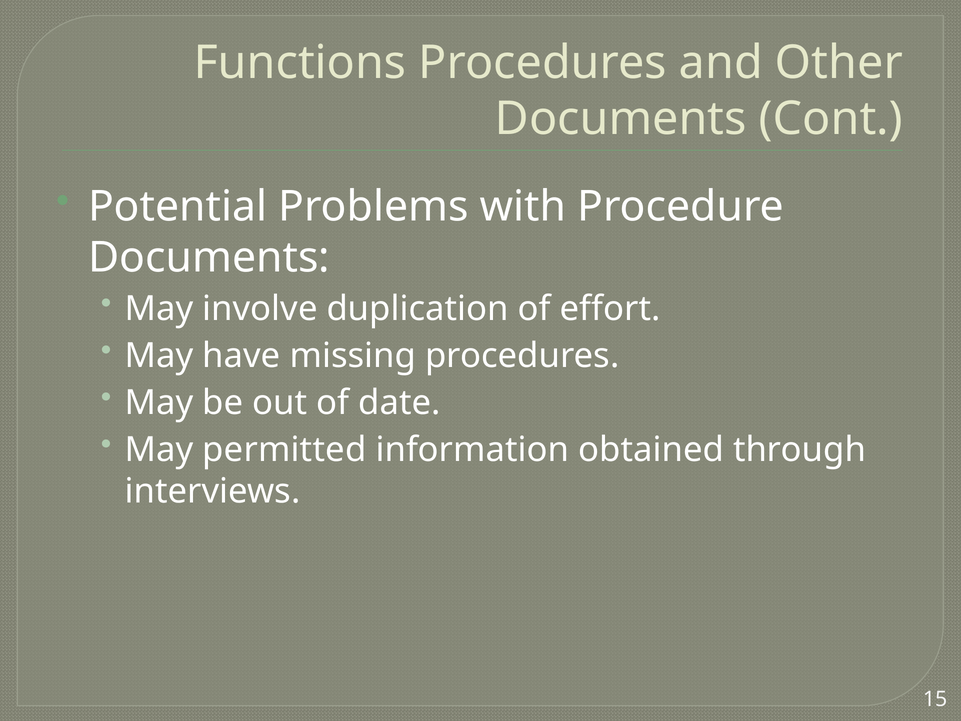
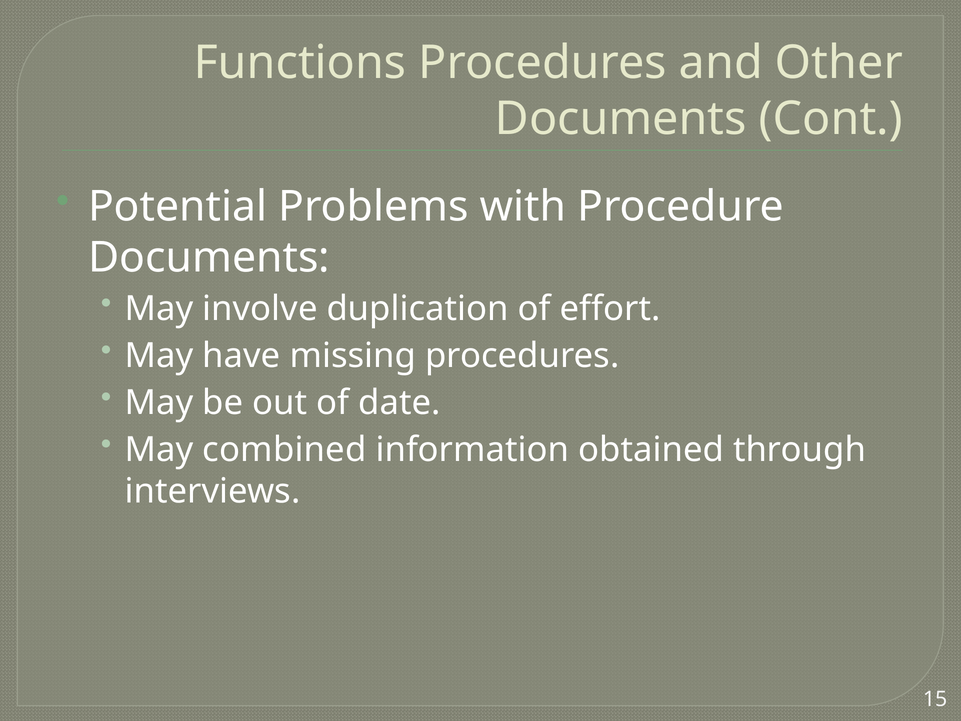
permitted: permitted -> combined
